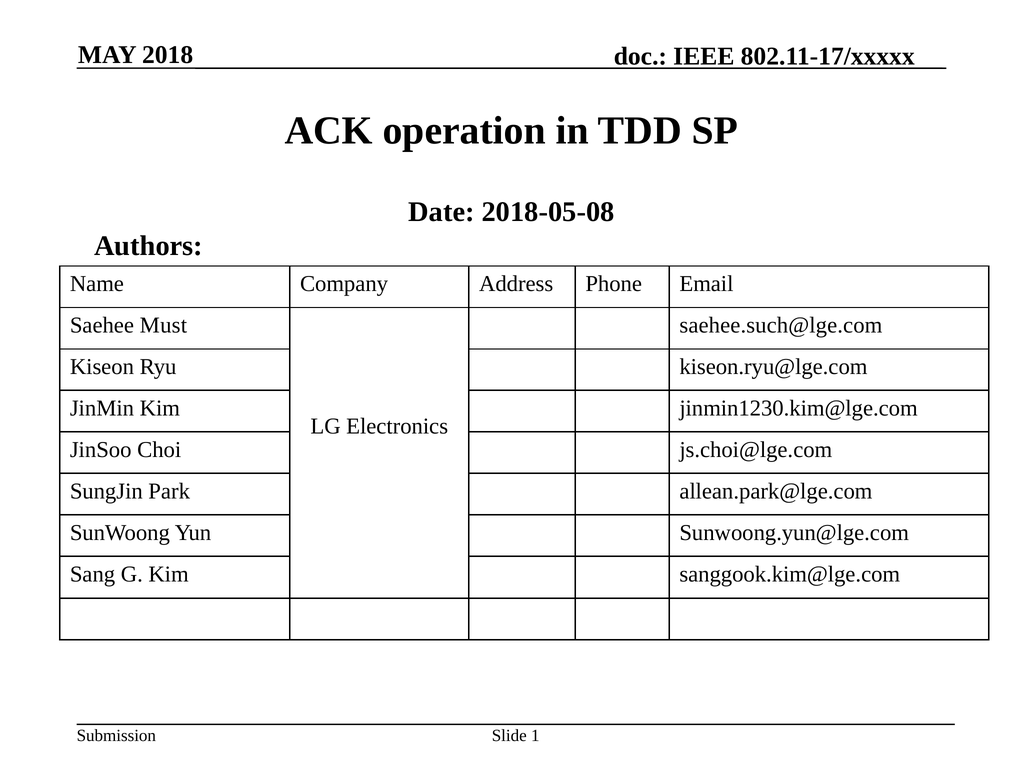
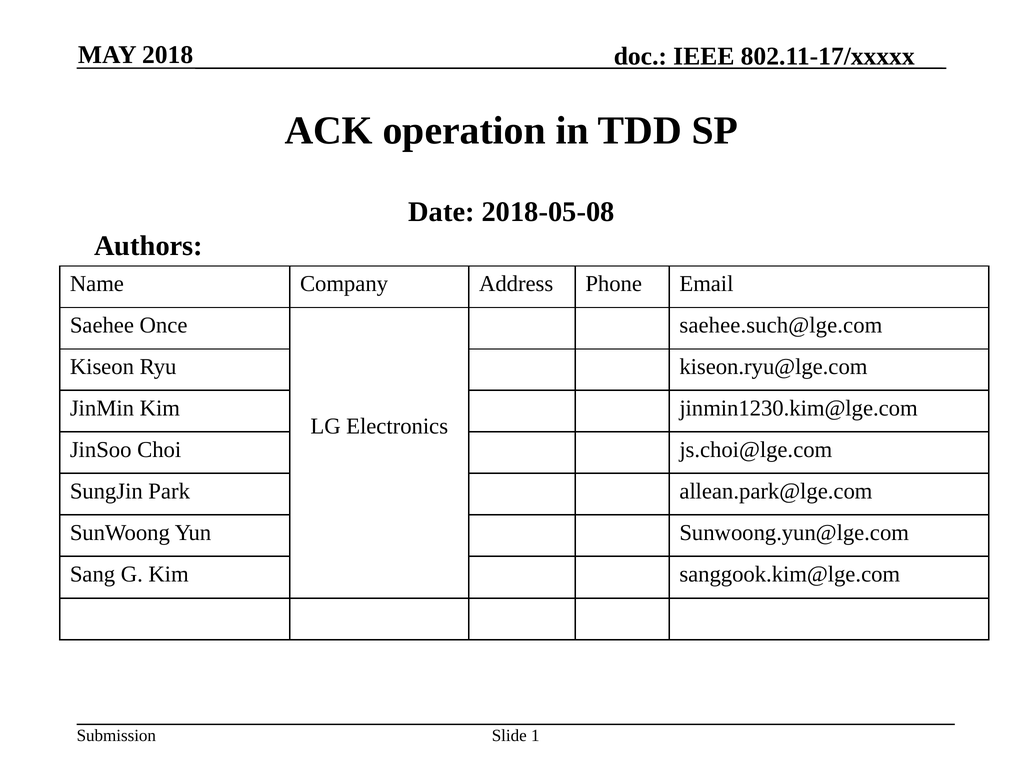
Must: Must -> Once
